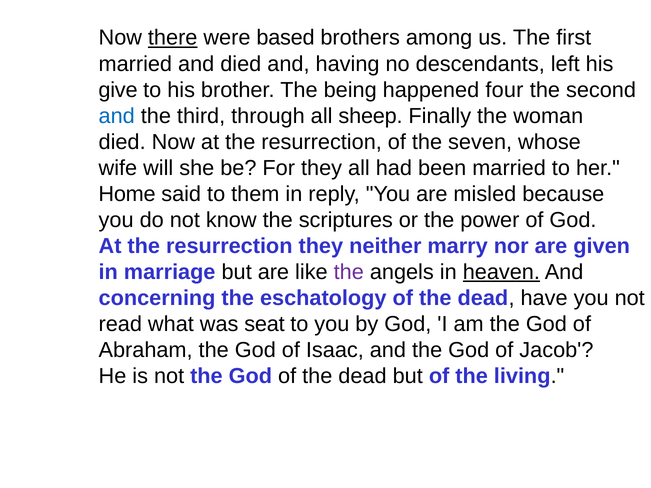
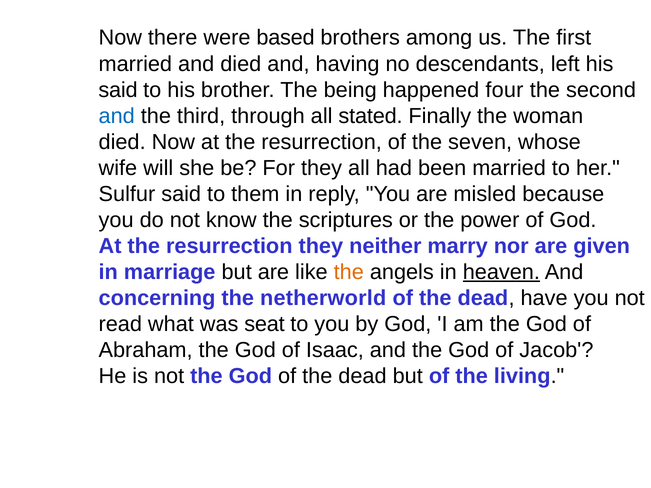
there underline: present -> none
give at (118, 90): give -> said
sheep: sheep -> stated
Home: Home -> Sulfur
the at (349, 272) colour: purple -> orange
eschatology: eschatology -> netherworld
